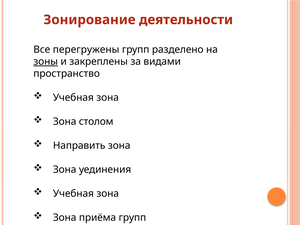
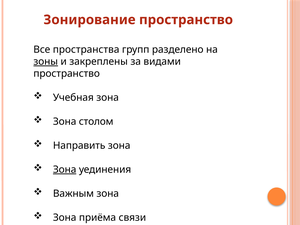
Зонирование деятельности: деятельности -> пространство
перегружены: перегружены -> пространства
Зона at (65, 170) underline: none -> present
Учебная at (73, 194): Учебная -> Важным
приёма групп: групп -> связи
